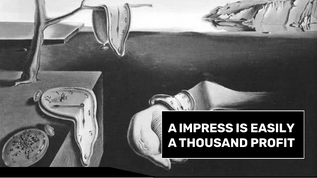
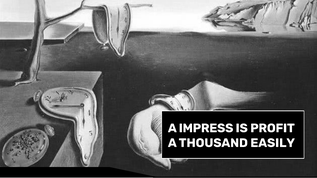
EASILY: EASILY -> PROFIT
PROFIT: PROFIT -> EASILY
